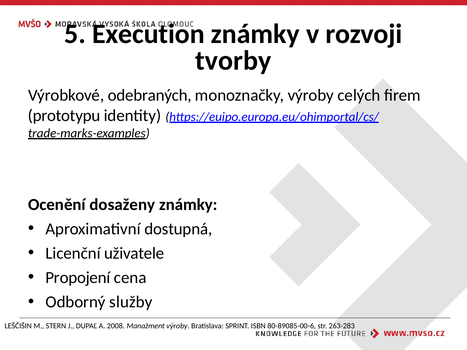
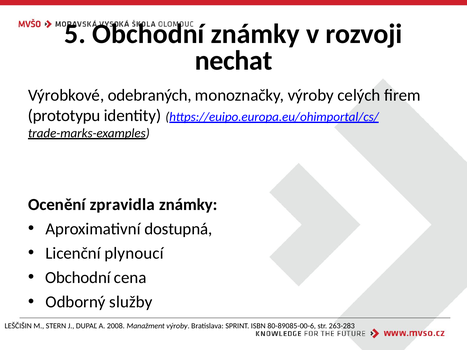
5 Execution: Execution -> Obchodní
tvorby: tvorby -> nechat
dosaženy: dosaženy -> zpravidla
uživatele: uživatele -> plynoucí
Propojení at (78, 278): Propojení -> Obchodní
